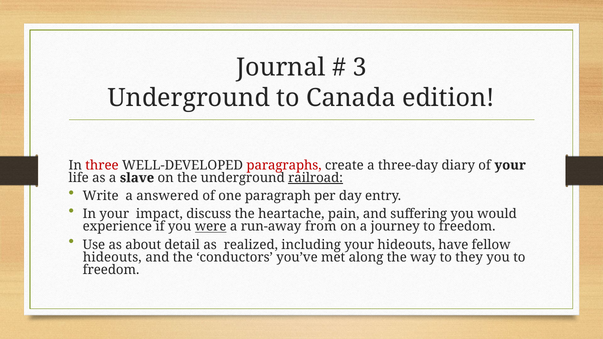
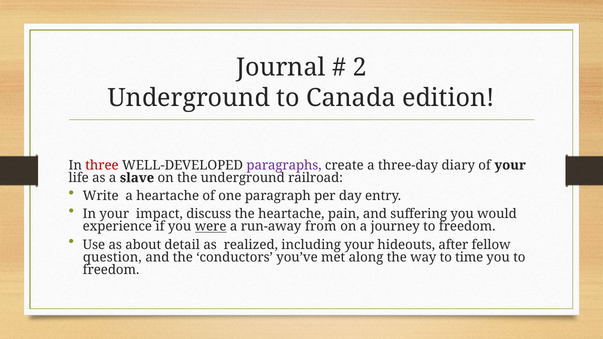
3: 3 -> 2
paragraphs colour: red -> purple
railroad underline: present -> none
a answered: answered -> heartache
have: have -> after
hideouts at (112, 257): hideouts -> question
they: they -> time
